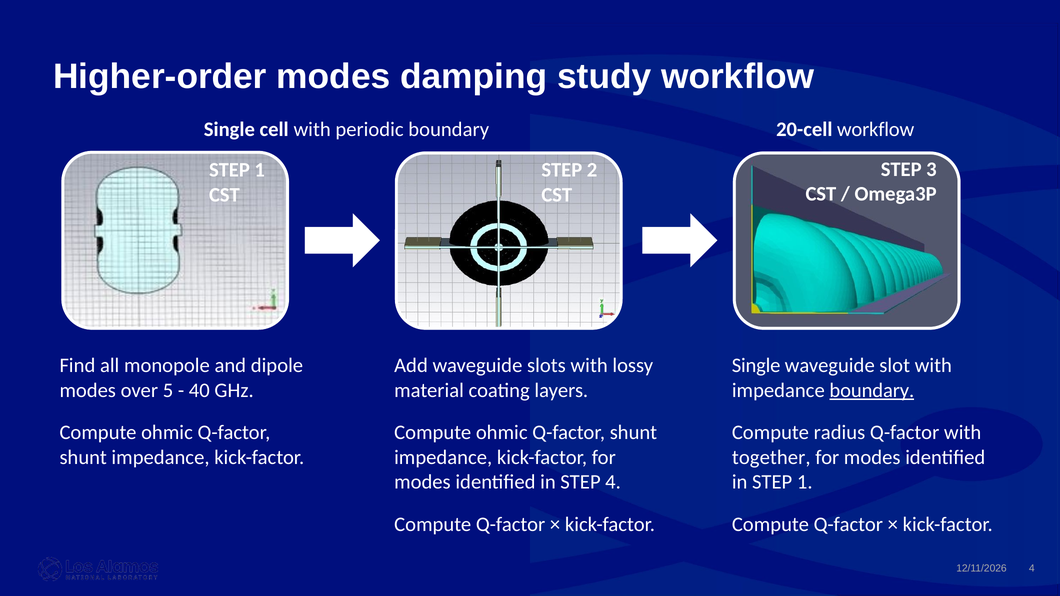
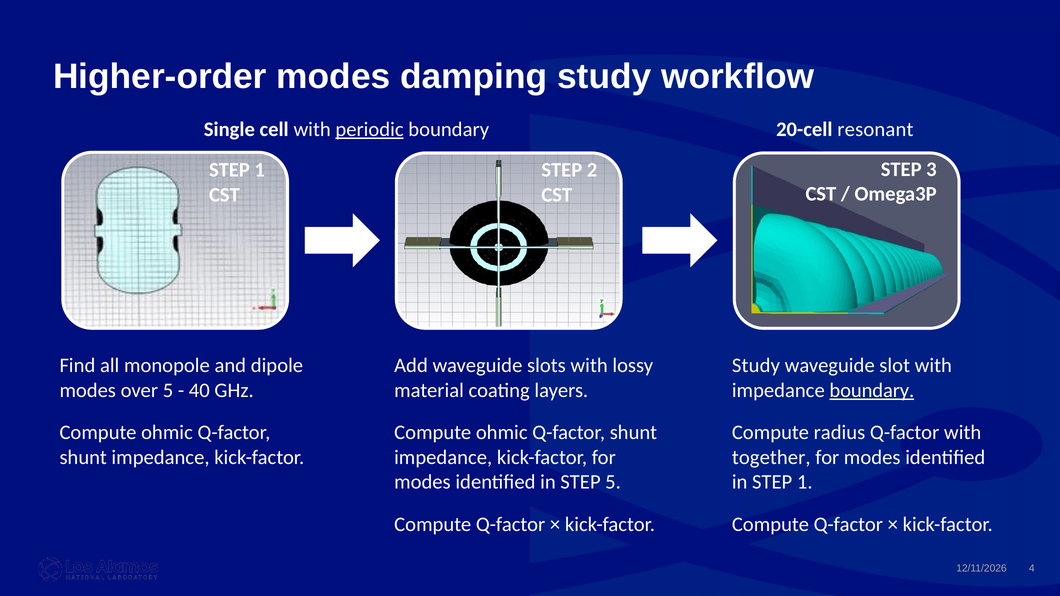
periodic underline: none -> present
20-cell workflow: workflow -> resonant
Single at (756, 366): Single -> Study
STEP 4: 4 -> 5
